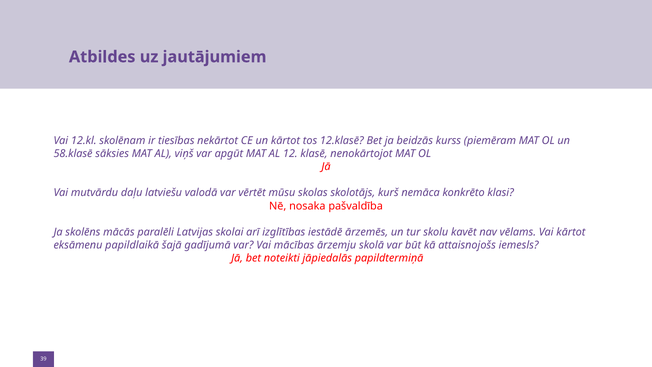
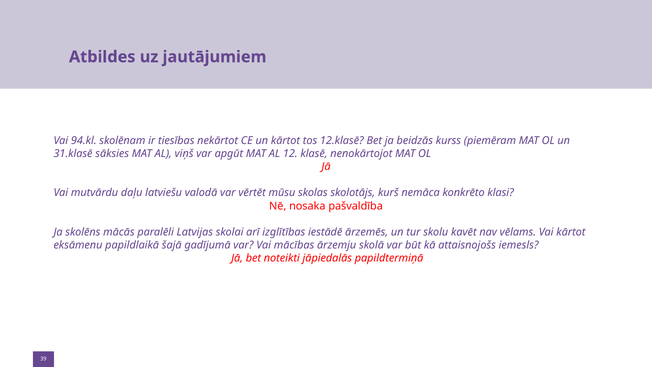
12.kl: 12.kl -> 94.kl
58.klasē: 58.klasē -> 31.klasē
